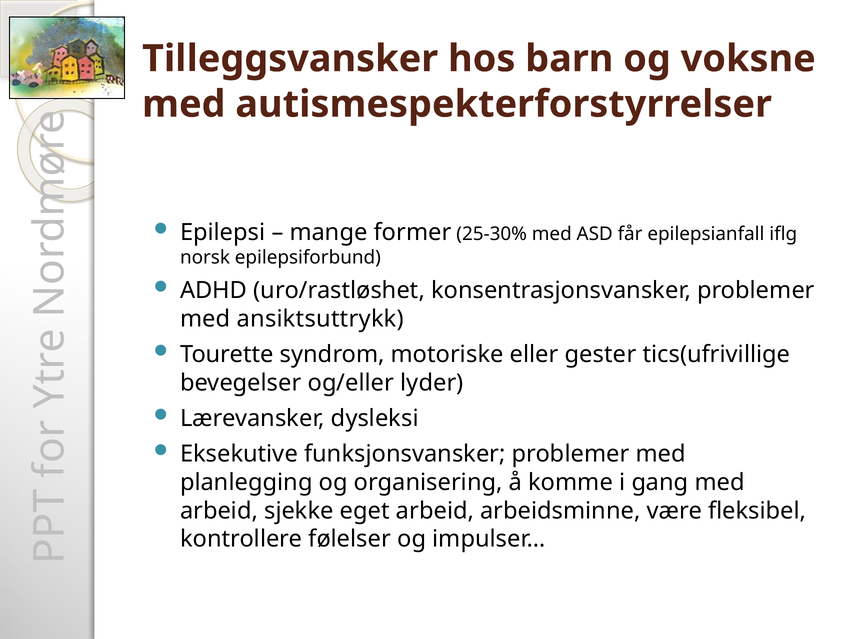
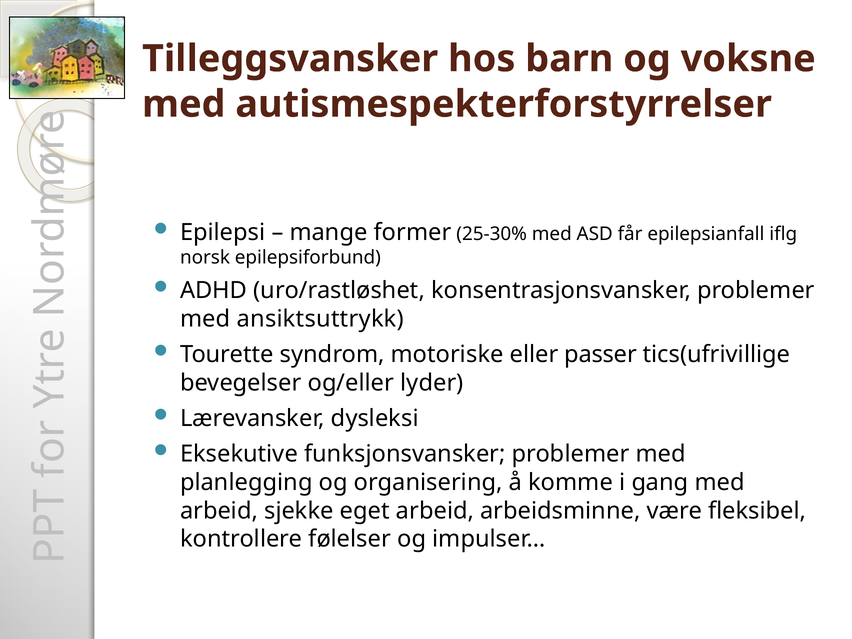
gester: gester -> passer
